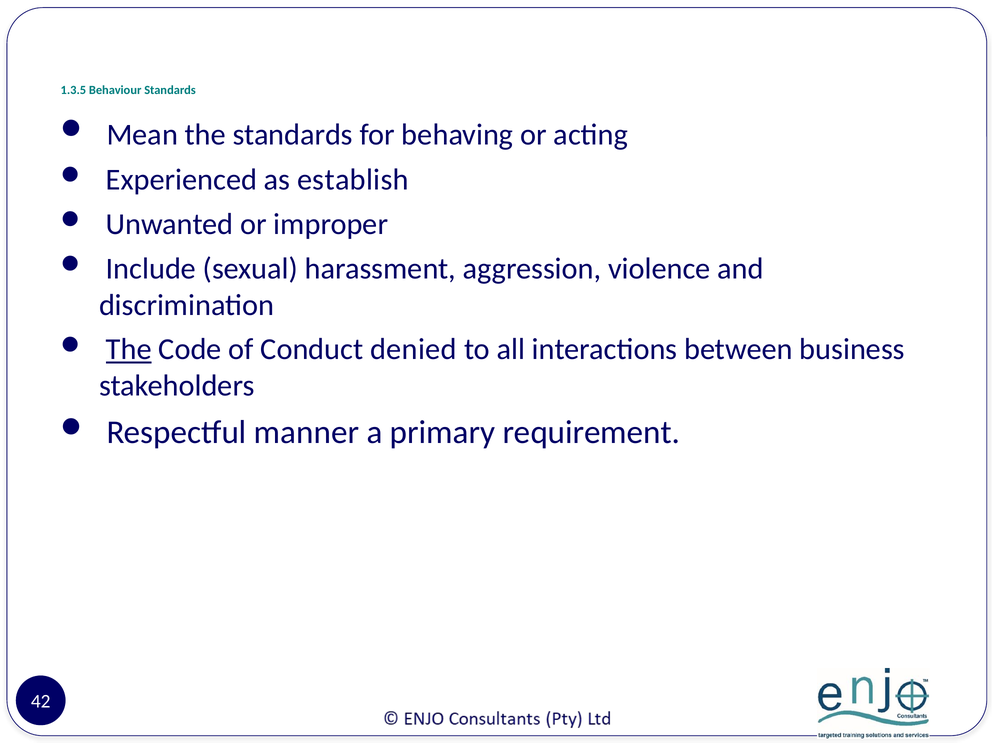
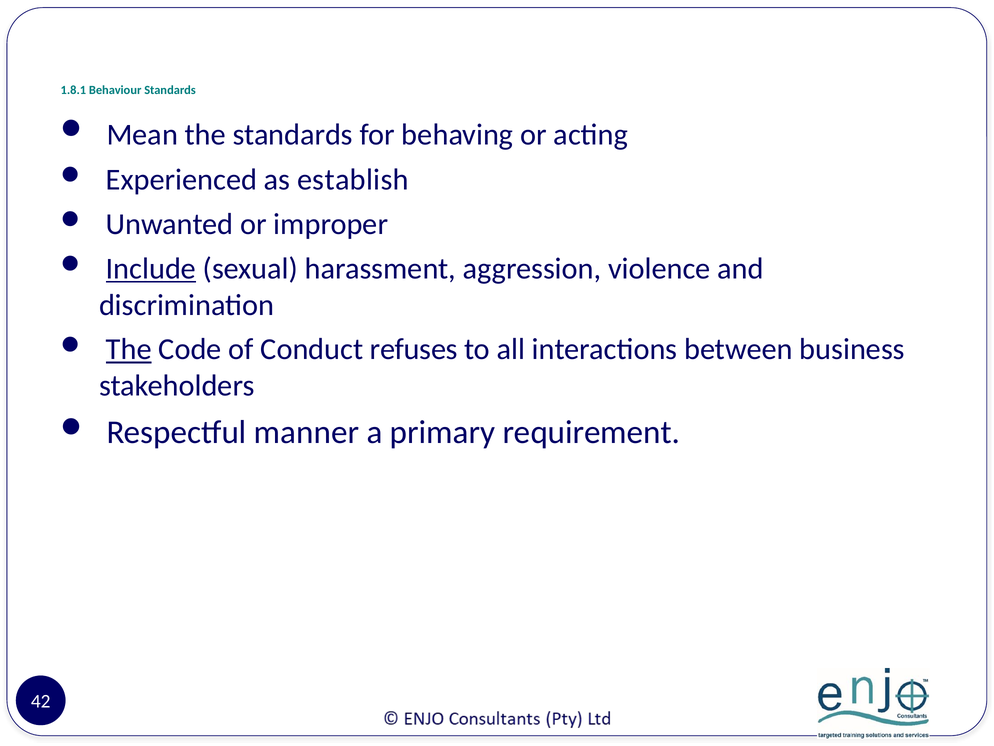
1.3.5: 1.3.5 -> 1.8.1
Include underline: none -> present
denied: denied -> refuses
